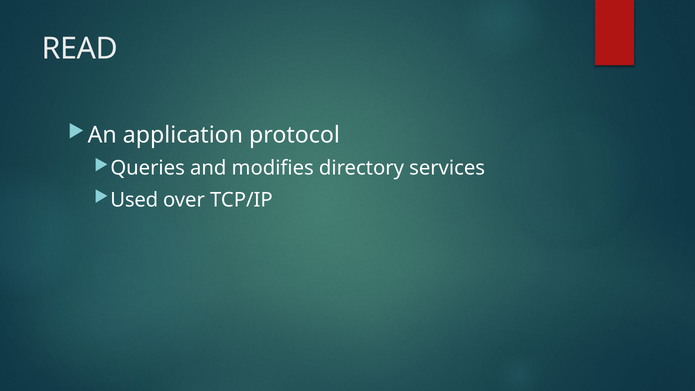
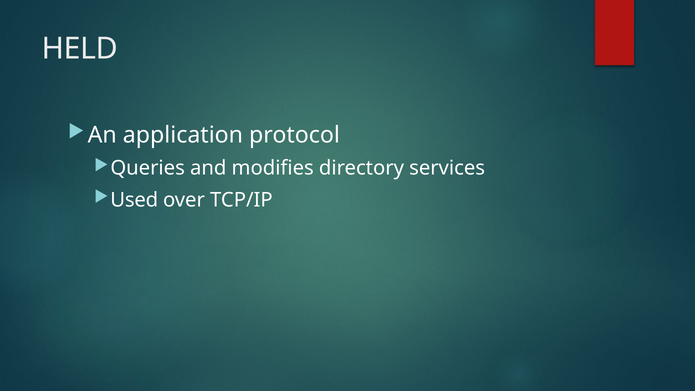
READ: READ -> HELD
